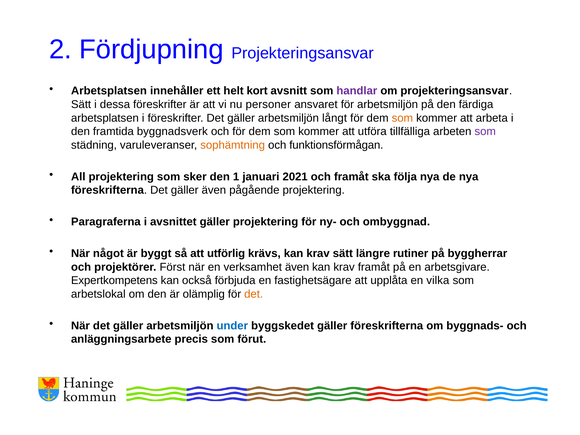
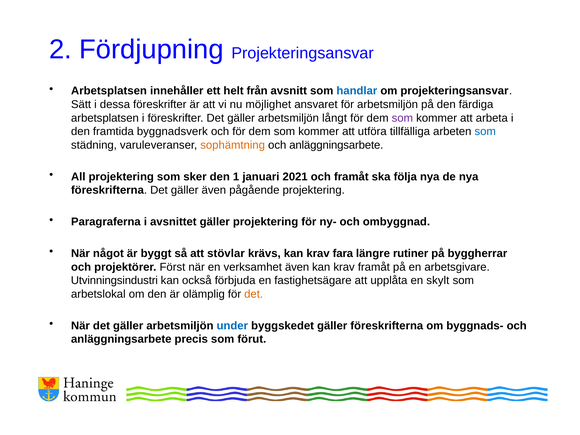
kort: kort -> från
handlar colour: purple -> blue
personer: personer -> möjlighet
som at (402, 118) colour: orange -> purple
som at (485, 132) colour: purple -> blue
funktionsförmågan at (336, 145): funktionsförmågan -> anläggningsarbete
utförlig: utförlig -> stövlar
krav sätt: sätt -> fara
Expertkompetens: Expertkompetens -> Utvinningsindustri
vilka: vilka -> skylt
